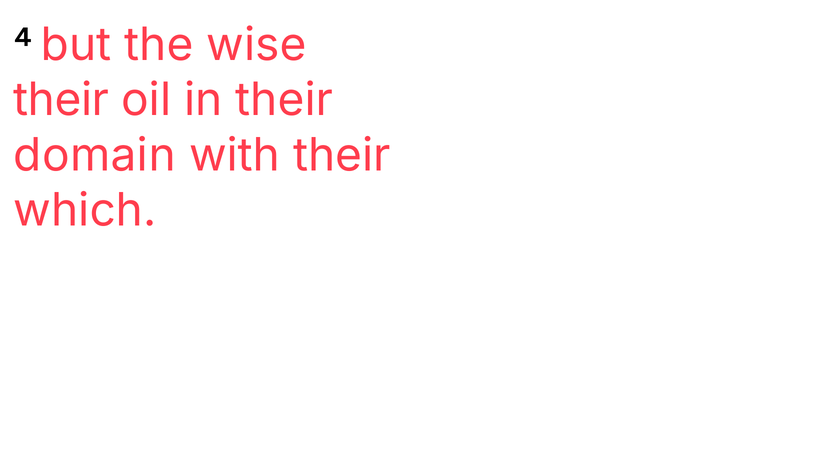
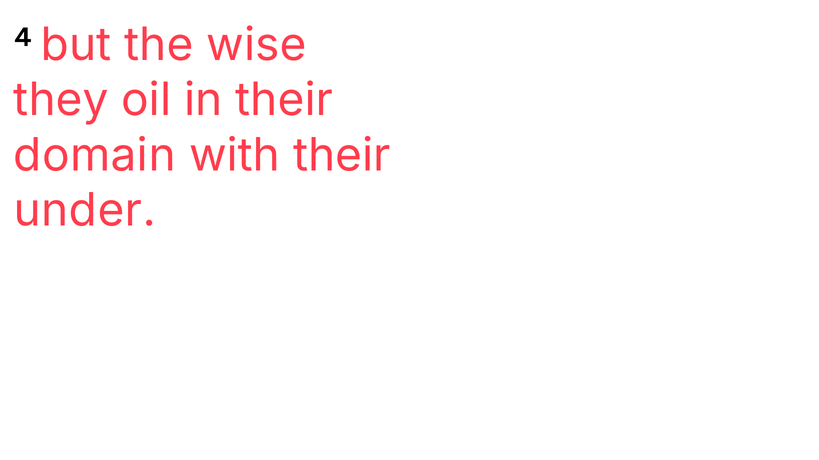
their at (61, 100): their -> they
which: which -> under
